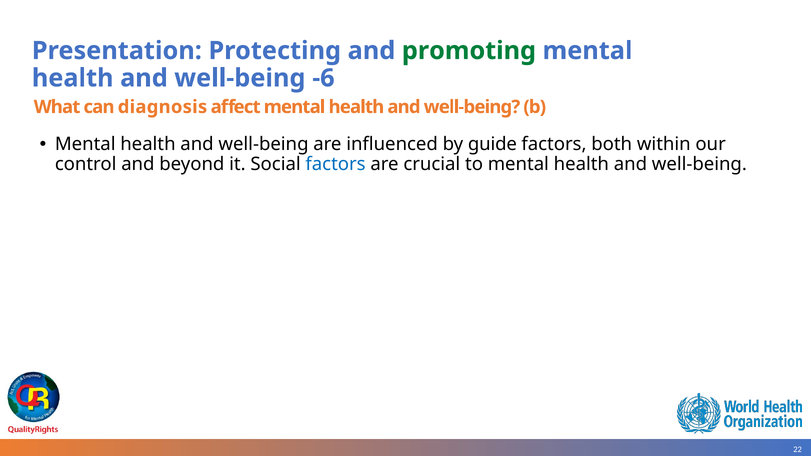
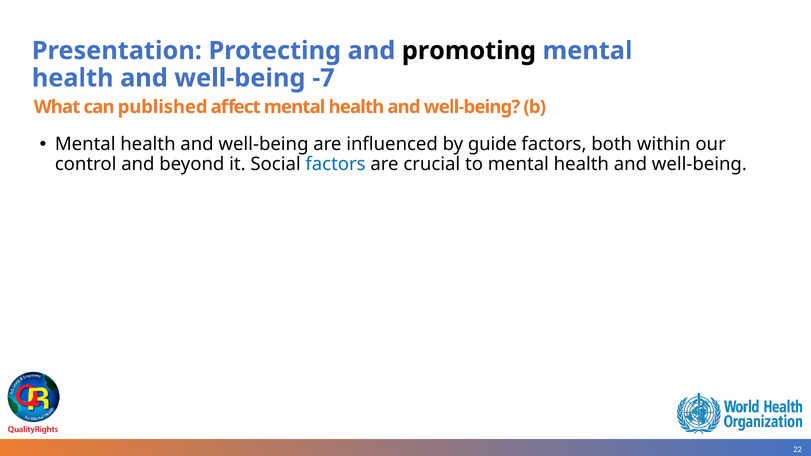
promoting colour: green -> black
-6: -6 -> -7
diagnosis: diagnosis -> published
